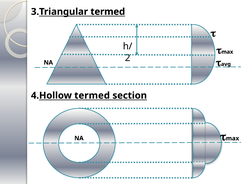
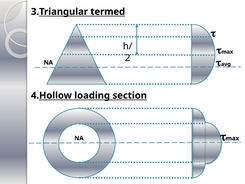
4.Hollow termed: termed -> loading
